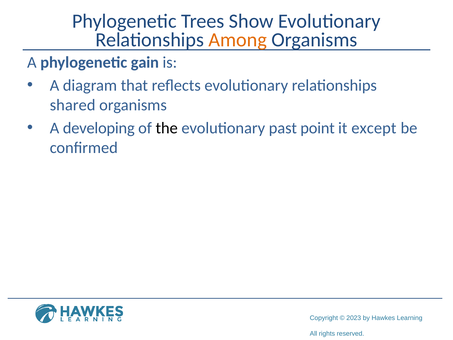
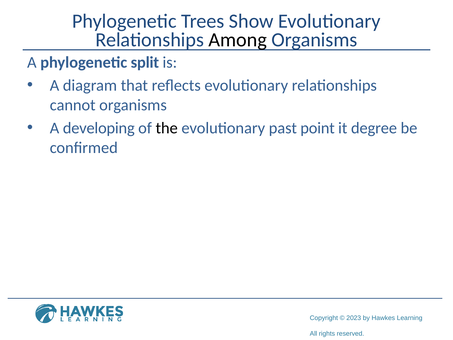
Among colour: orange -> black
gain: gain -> split
shared: shared -> cannot
except: except -> degree
